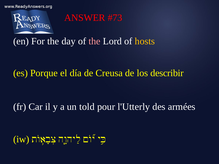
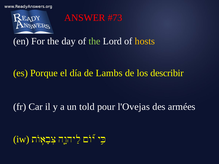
the at (95, 41) colour: pink -> light green
Creusa: Creusa -> Lambs
l'Utterly: l'Utterly -> l'Ovejas
